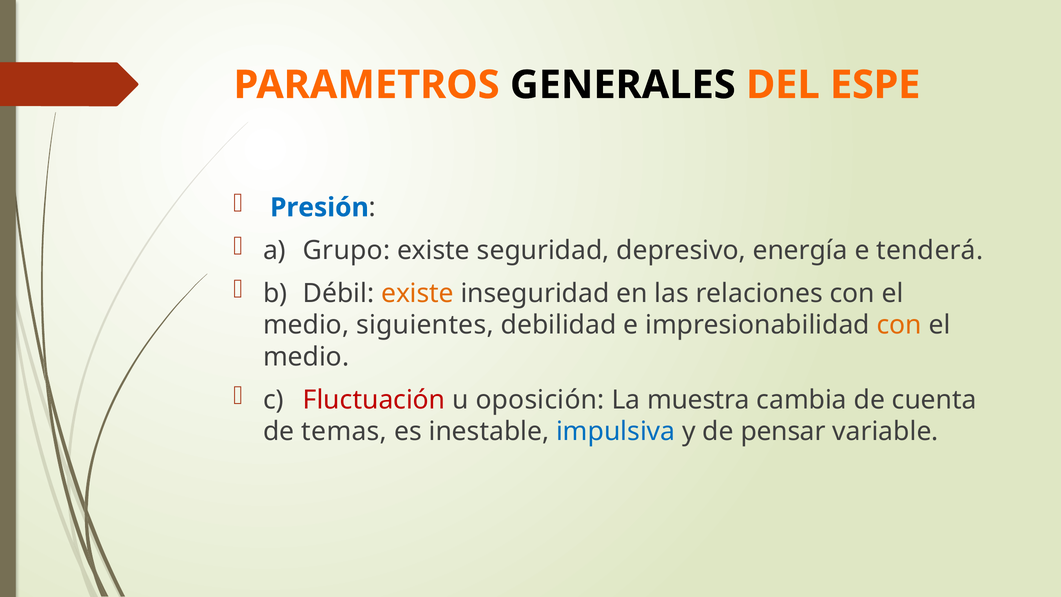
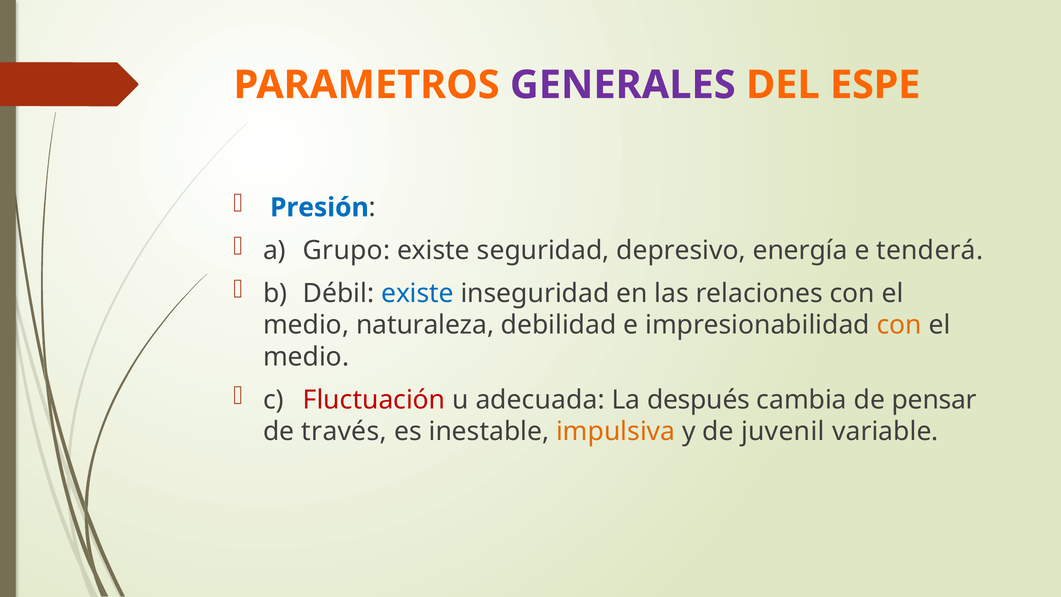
GENERALES colour: black -> purple
existe at (417, 293) colour: orange -> blue
siguientes: siguientes -> naturaleza
oposición: oposición -> adecuada
muestra: muestra -> después
cuenta: cuenta -> pensar
temas: temas -> través
impulsiva colour: blue -> orange
pensar: pensar -> juvenil
